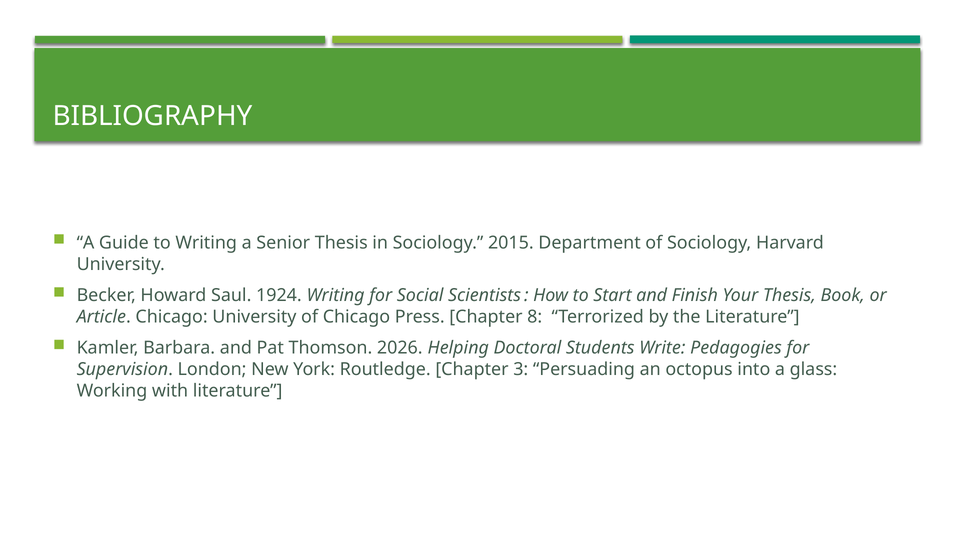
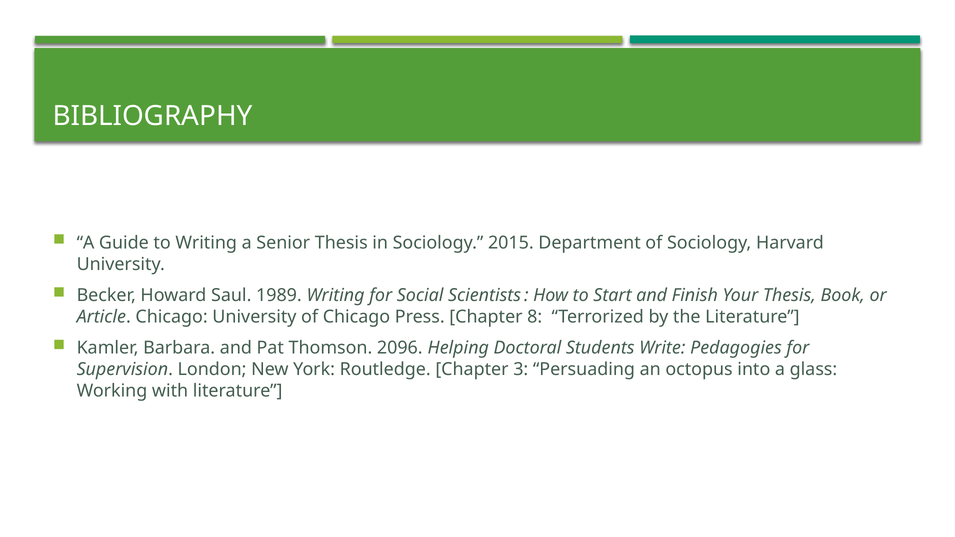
1924: 1924 -> 1989
2026: 2026 -> 2096
